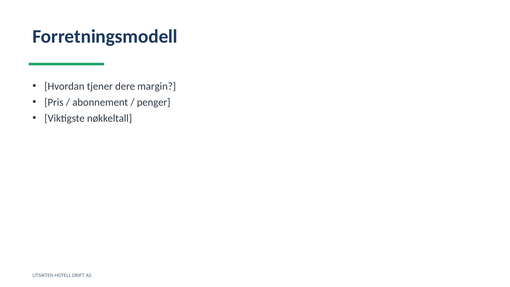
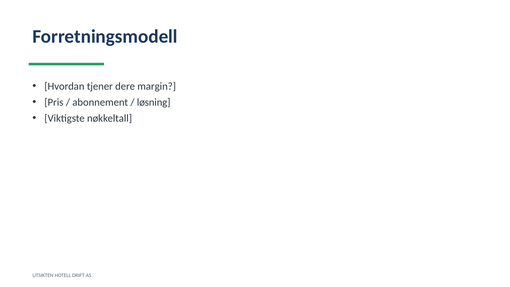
penger: penger -> løsning
